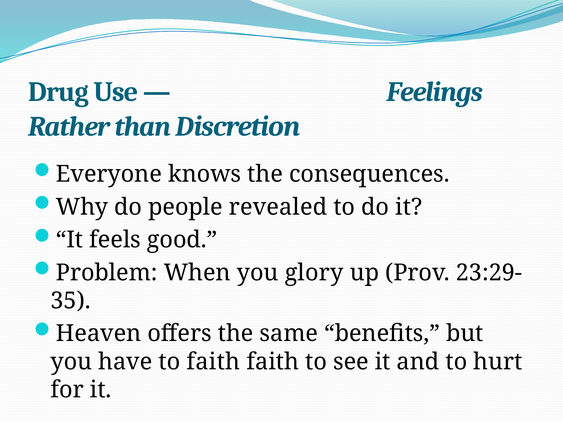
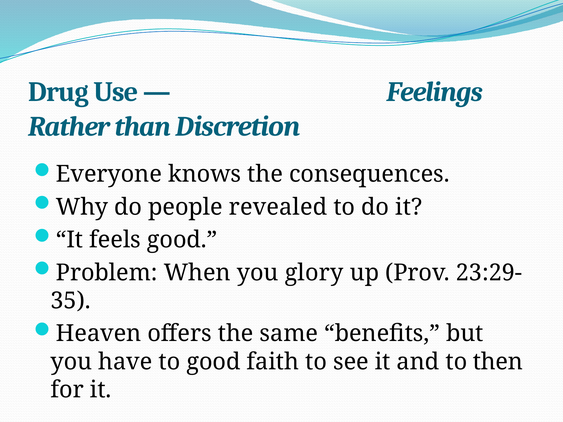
to faith: faith -> good
hurt: hurt -> then
